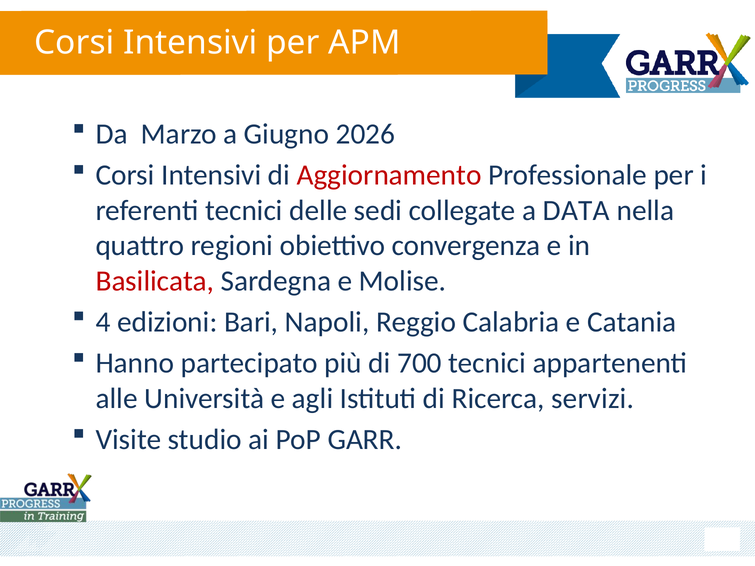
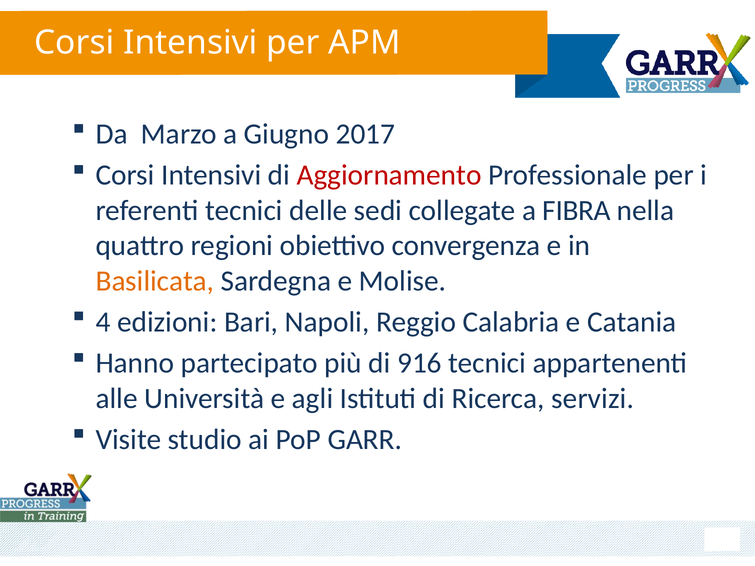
2026: 2026 -> 2017
DATA: DATA -> FIBRA
Basilicata colour: red -> orange
700: 700 -> 916
